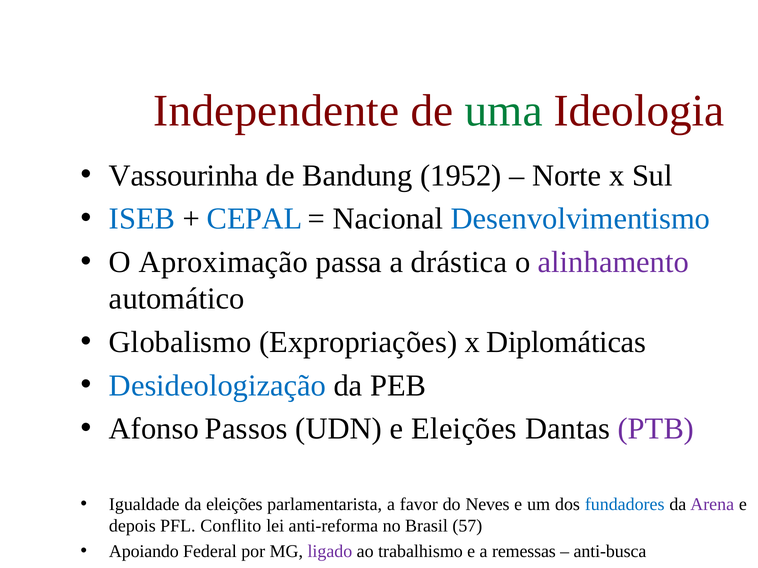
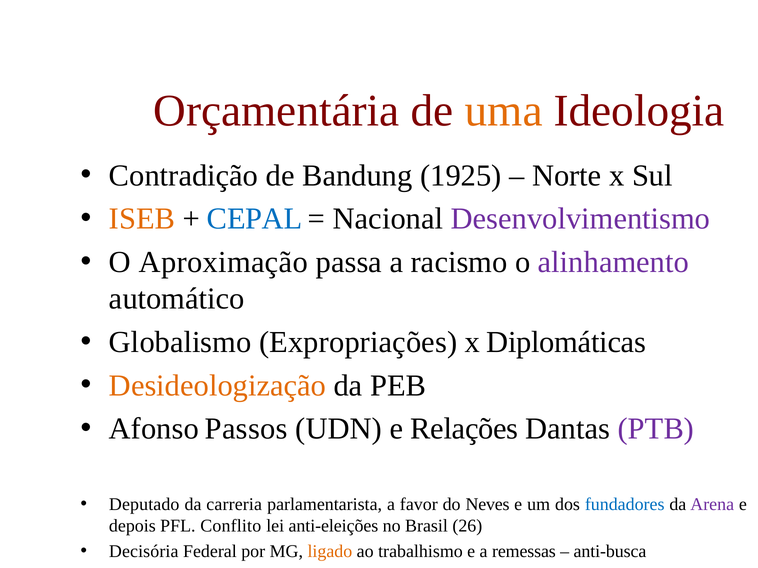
Independente: Independente -> Orçamentária
uma colour: green -> orange
Vassourinha: Vassourinha -> Contradição
1952: 1952 -> 1925
ISEB colour: blue -> orange
Desenvolvimentismo colour: blue -> purple
drástica: drástica -> racismo
Desideologização colour: blue -> orange
e Eleições: Eleições -> Relações
Igualdade: Igualdade -> Deputado
da eleições: eleições -> carreria
anti-reforma: anti-reforma -> anti-eleições
57: 57 -> 26
Apoiando: Apoiando -> Decisória
ligado colour: purple -> orange
